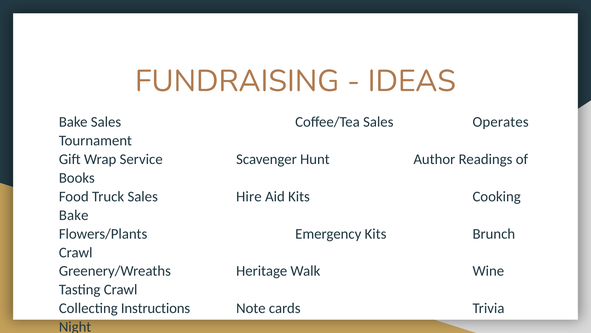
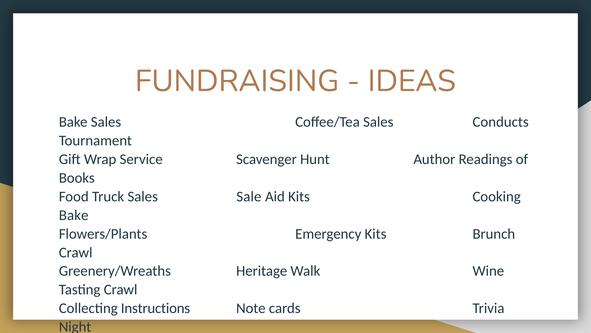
Operates: Operates -> Conducts
Hire: Hire -> Sale
